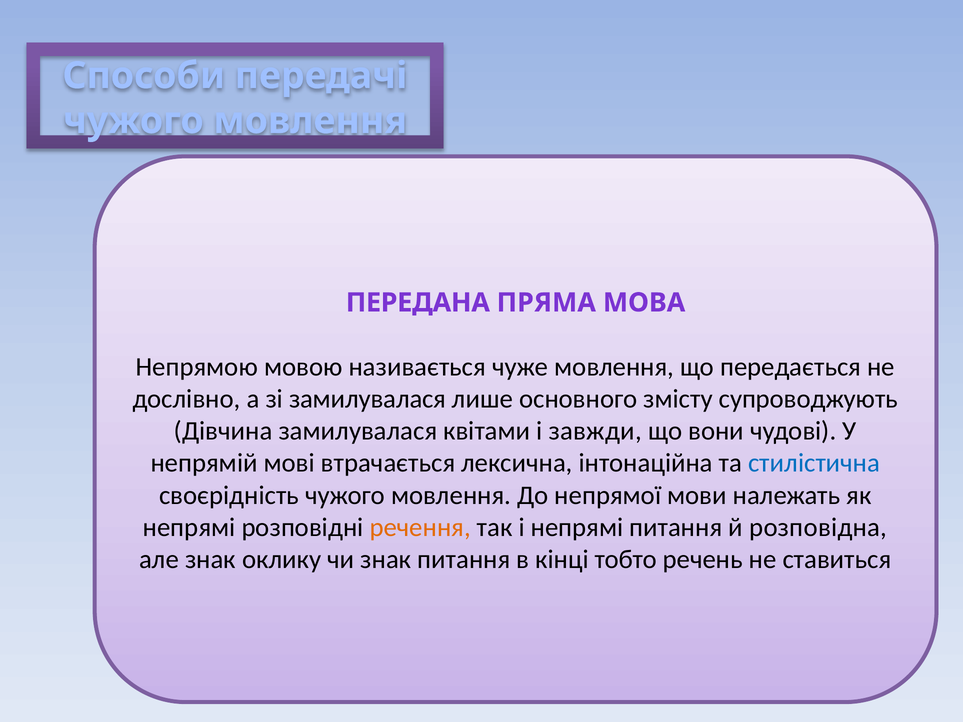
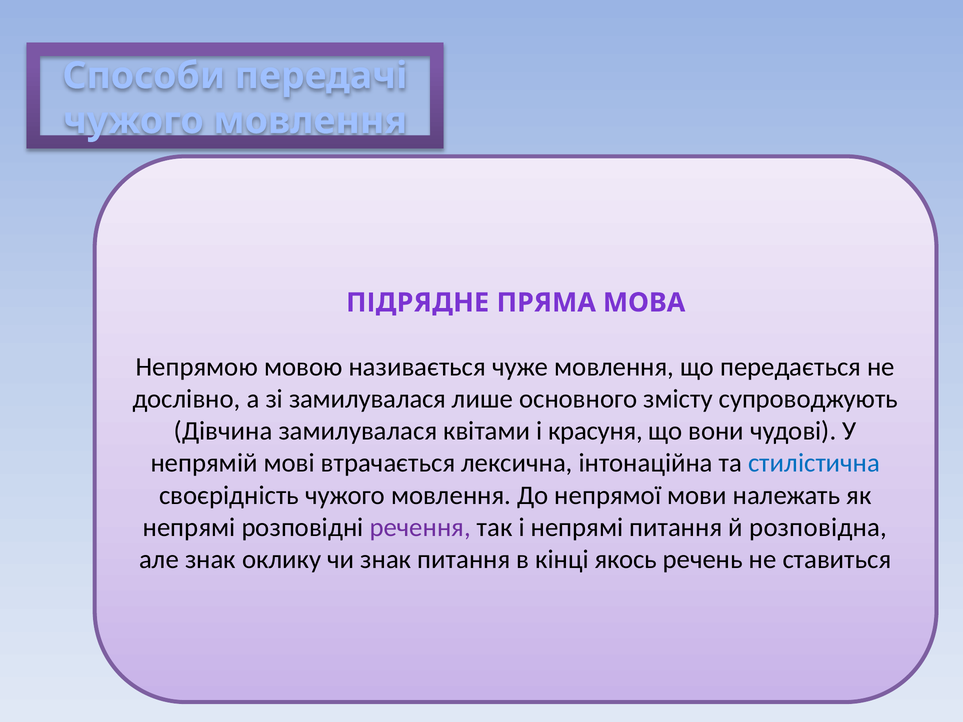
ПЕРЕДАНА: ПЕРЕДАНА -> ПІДРЯДНЕ
завжди: завжди -> красуня
речення colour: orange -> purple
тобто: тобто -> якось
